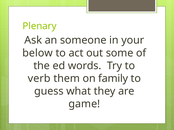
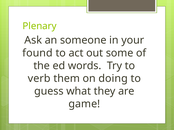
below: below -> found
family: family -> doing
